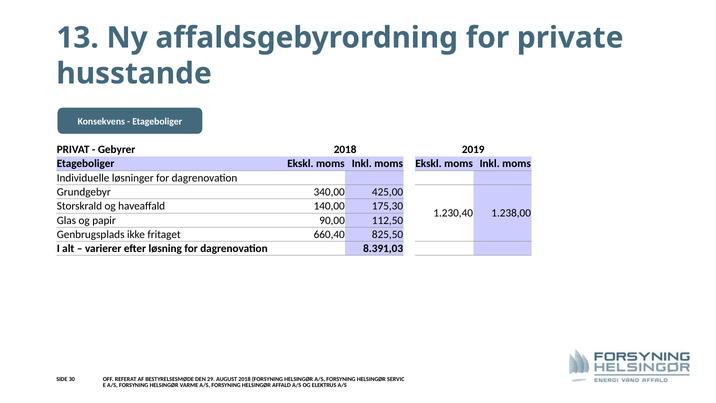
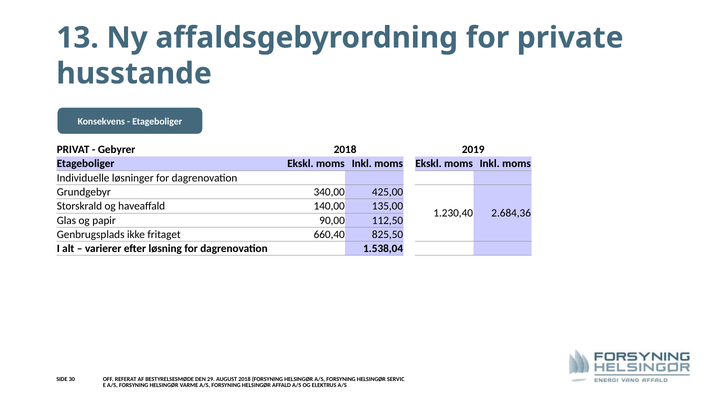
175,30: 175,30 -> 135,00
1.238,00: 1.238,00 -> 2.684,36
8.391,03: 8.391,03 -> 1.538,04
